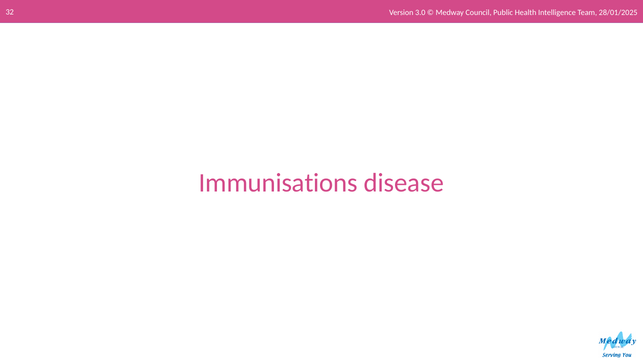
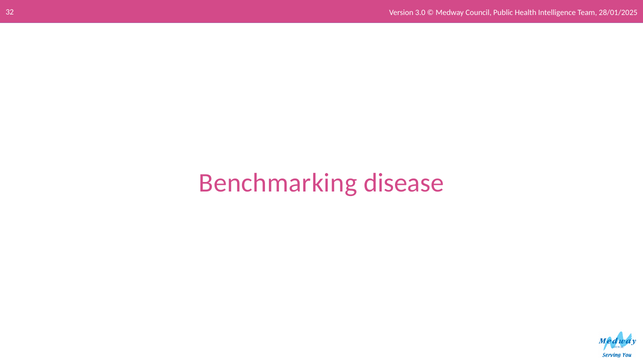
Immunisations: Immunisations -> Benchmarking
